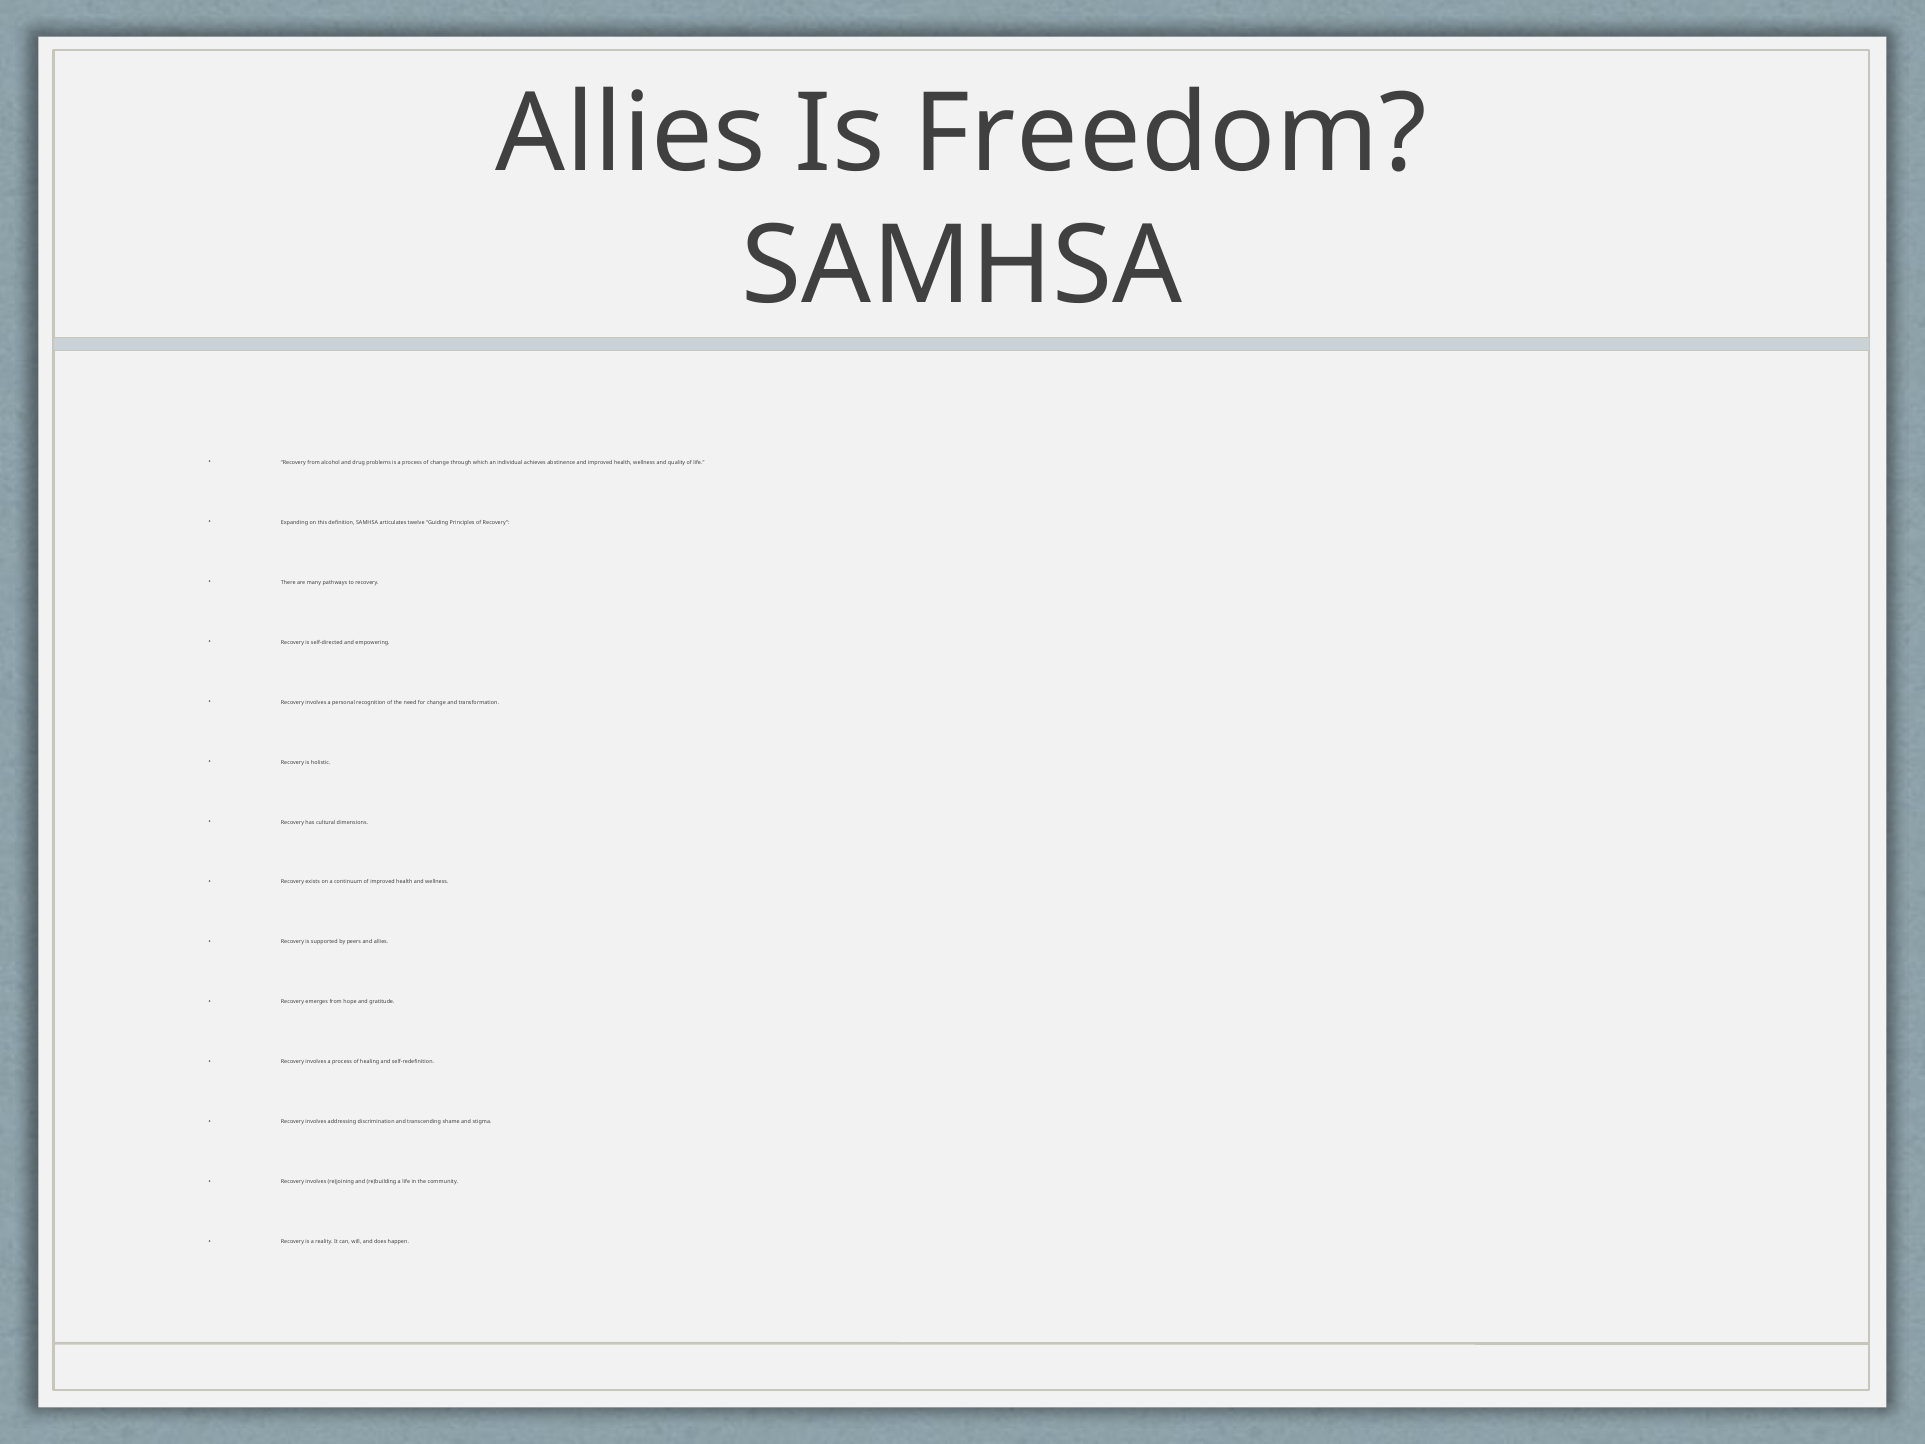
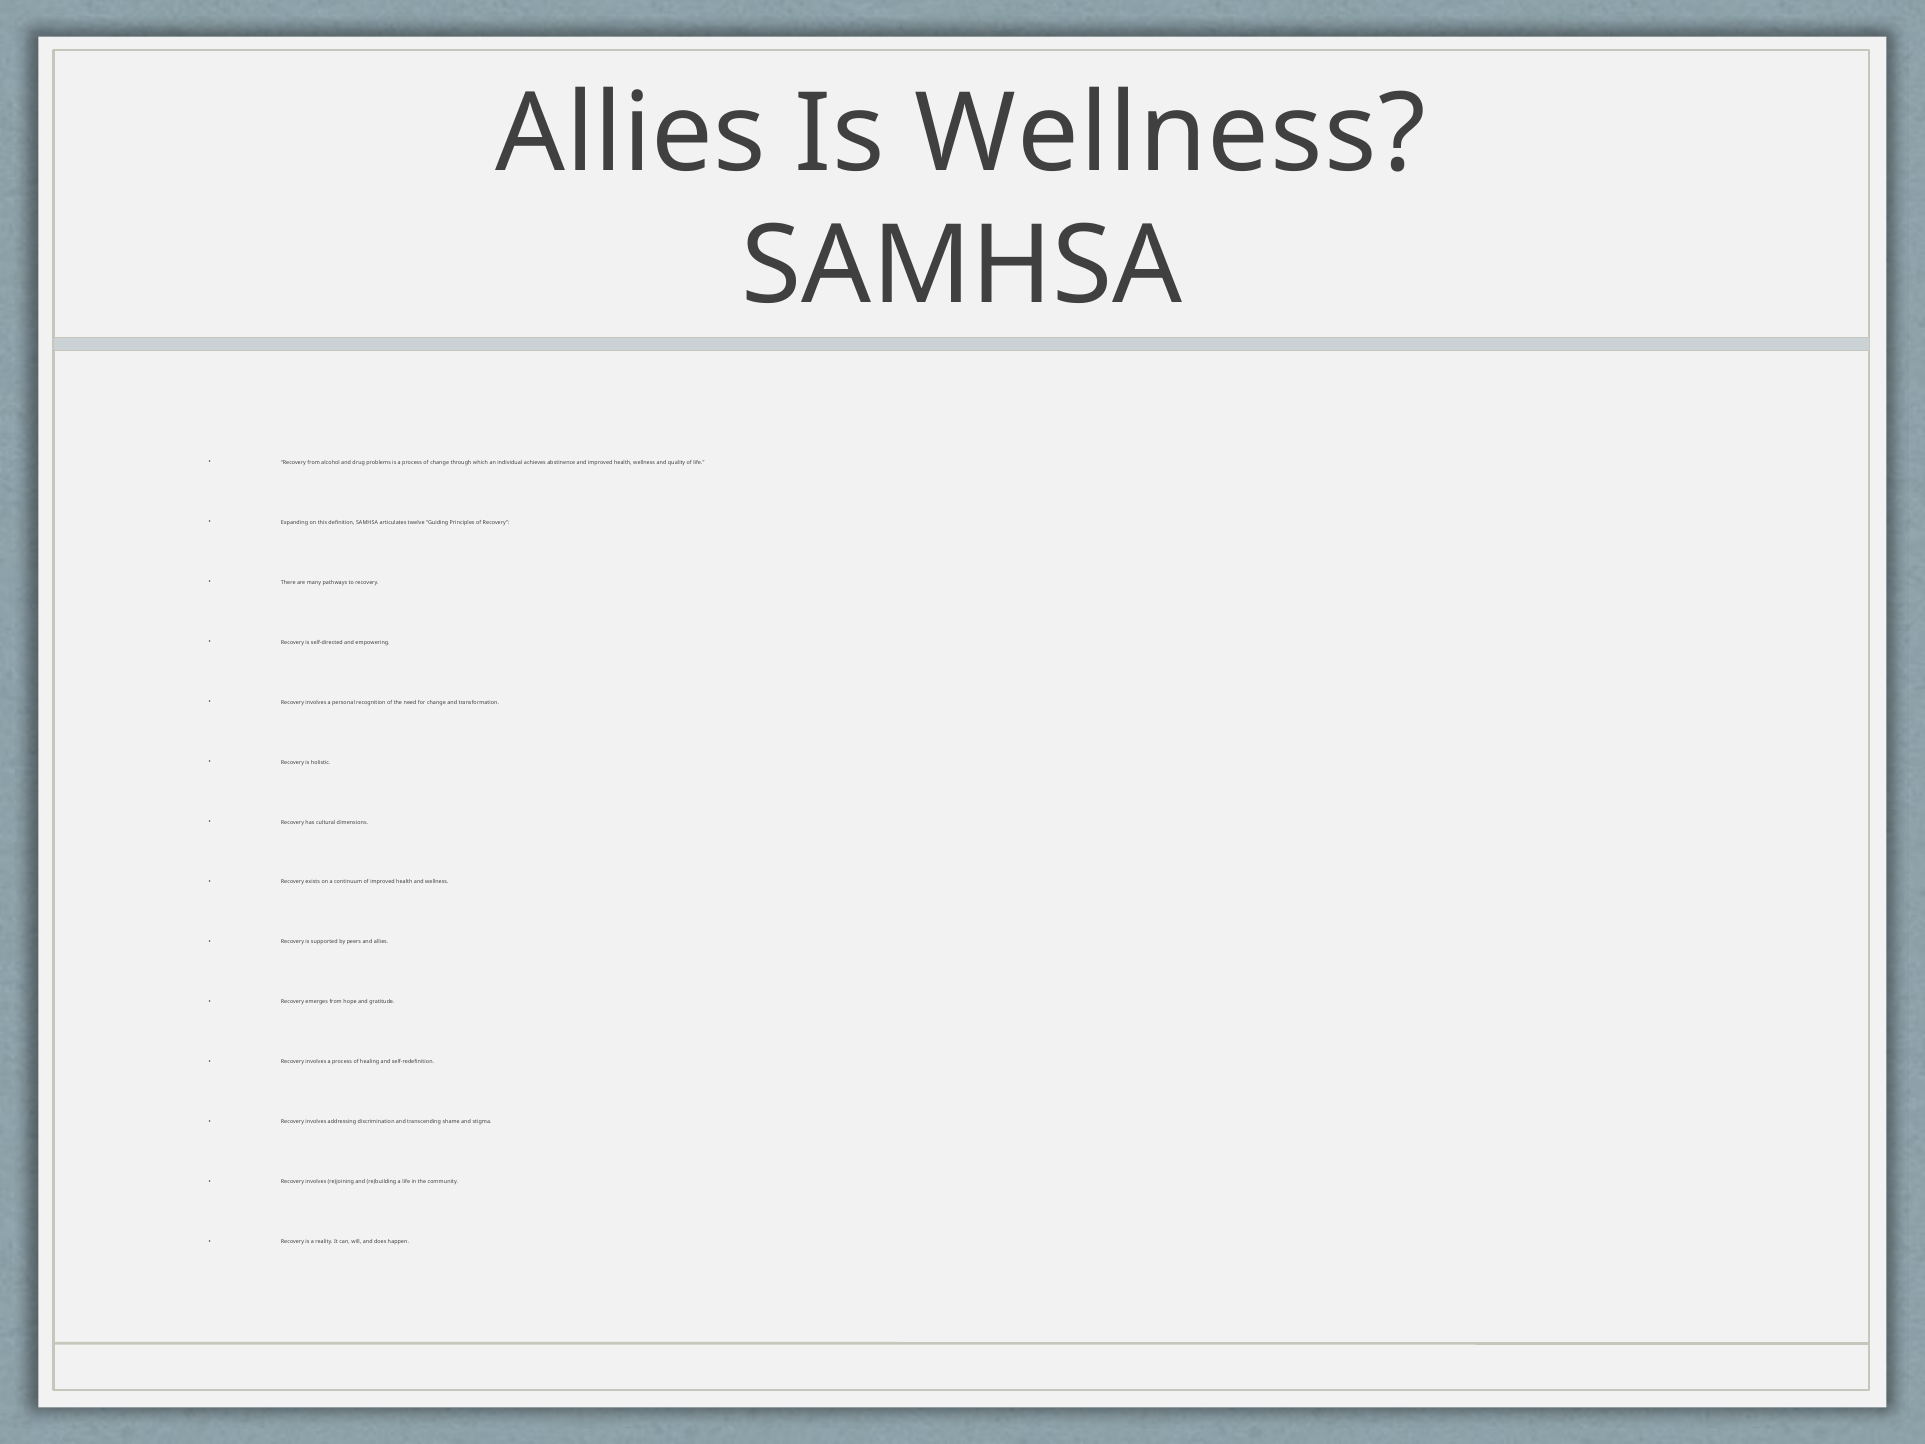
Is Freedom: Freedom -> Wellness
